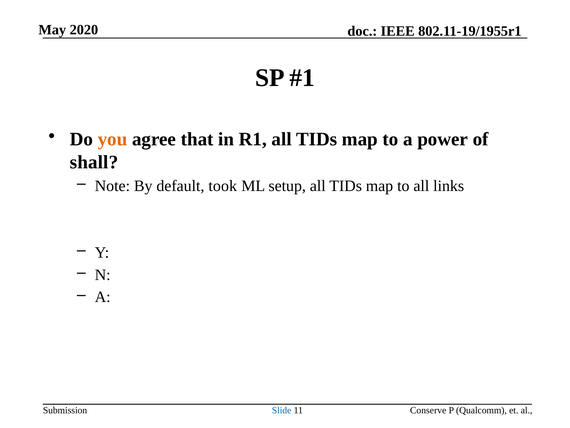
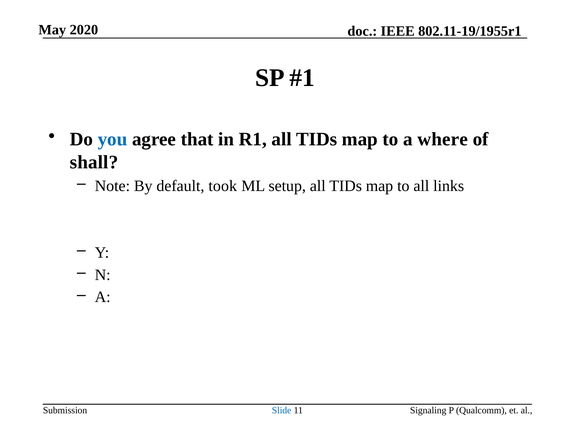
you colour: orange -> blue
power: power -> where
Conserve: Conserve -> Signaling
